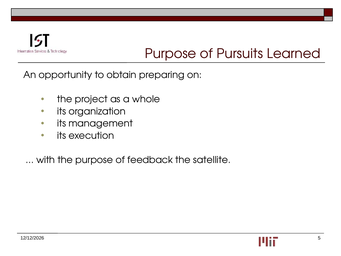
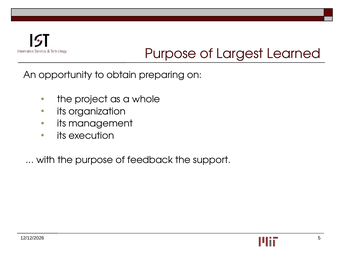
Pursuits: Pursuits -> Largest
satellite: satellite -> support
